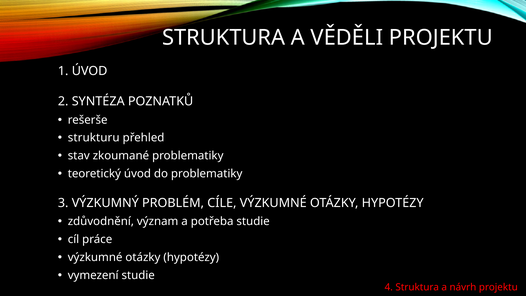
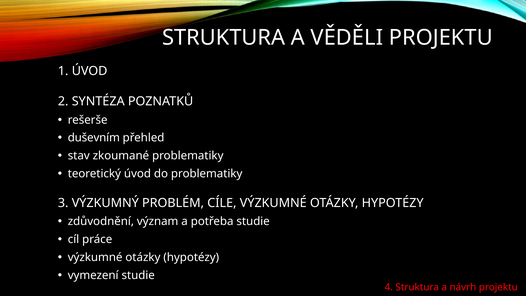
strukturu: strukturu -> duševním
